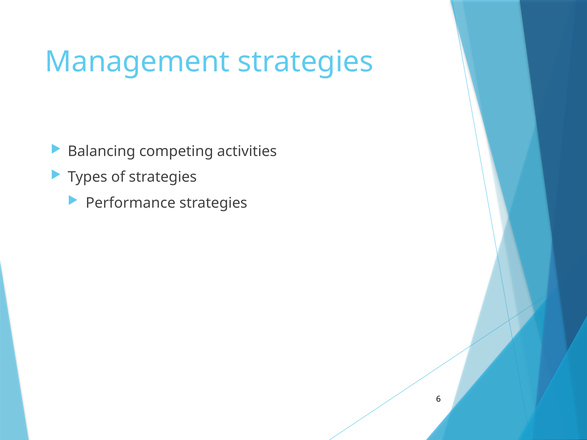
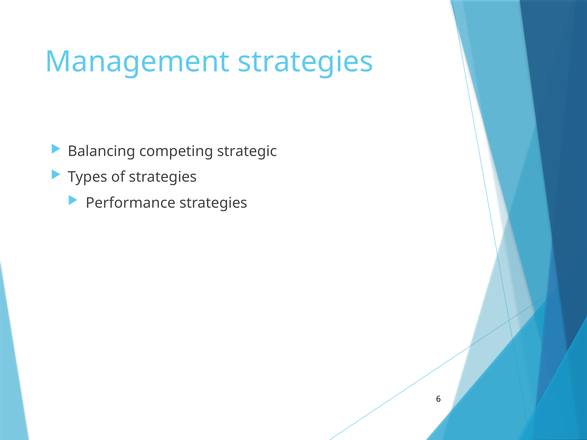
activities: activities -> strategic
